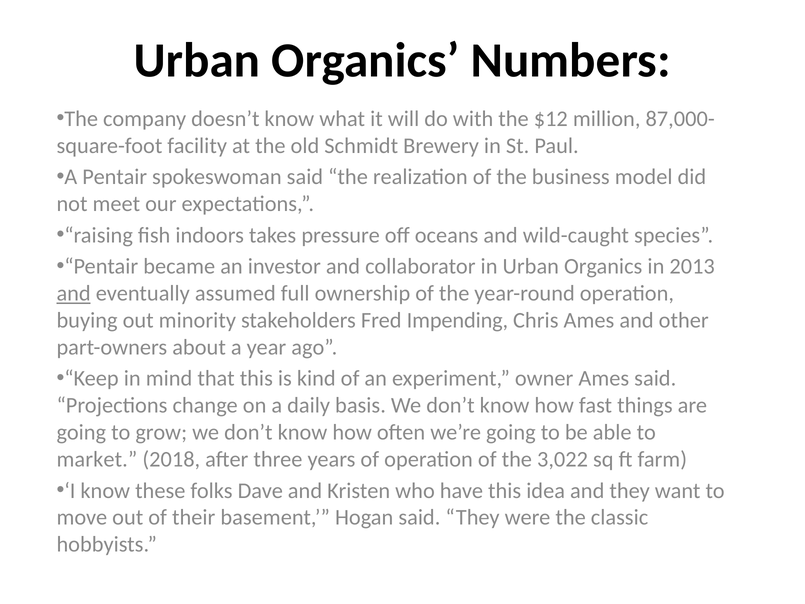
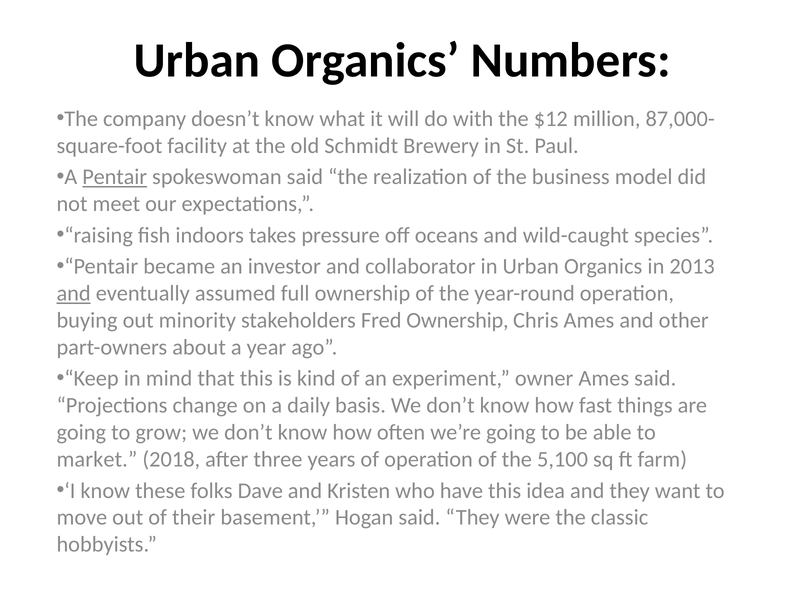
Pentair at (115, 177) underline: none -> present
Fred Impending: Impending -> Ownership
3,022: 3,022 -> 5,100
